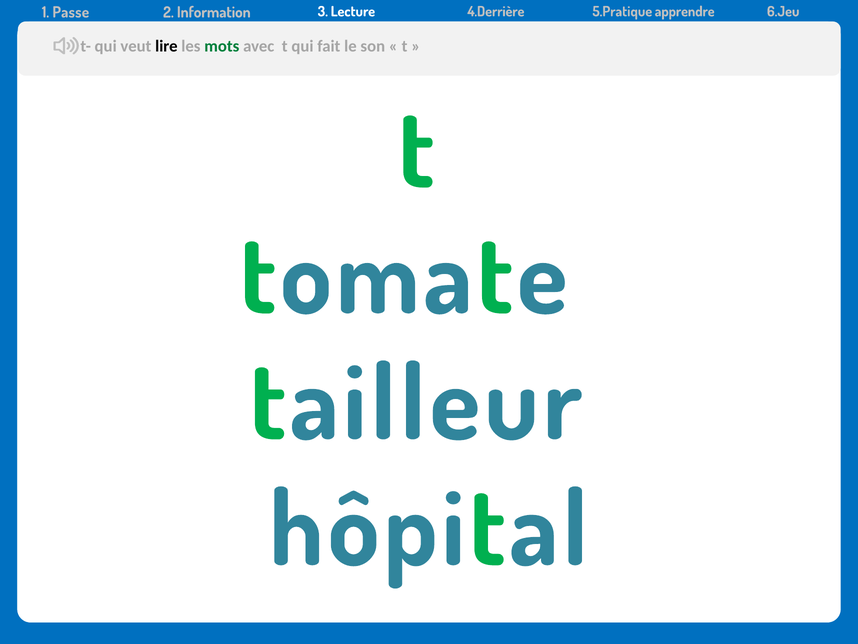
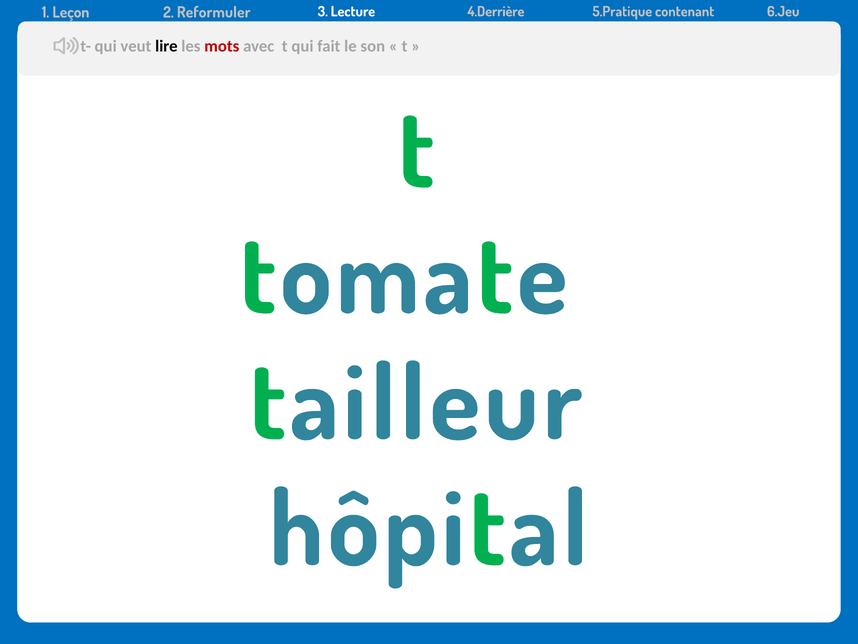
Passe: Passe -> Leçon
Information: Information -> Reformuler
apprendre: apprendre -> contenant
mots colour: green -> red
